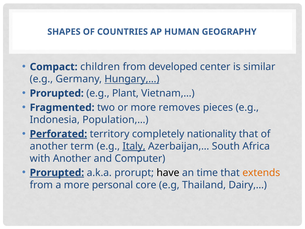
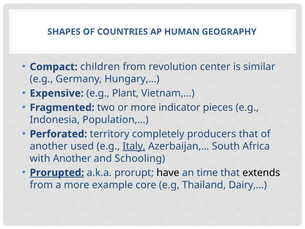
developed: developed -> revolution
Hungary,… underline: present -> none
Prorupted at (57, 93): Prorupted -> Expensive
removes: removes -> indicator
Perforated underline: present -> none
nationality: nationality -> producers
term: term -> used
Computer: Computer -> Schooling
extends colour: orange -> black
personal: personal -> example
